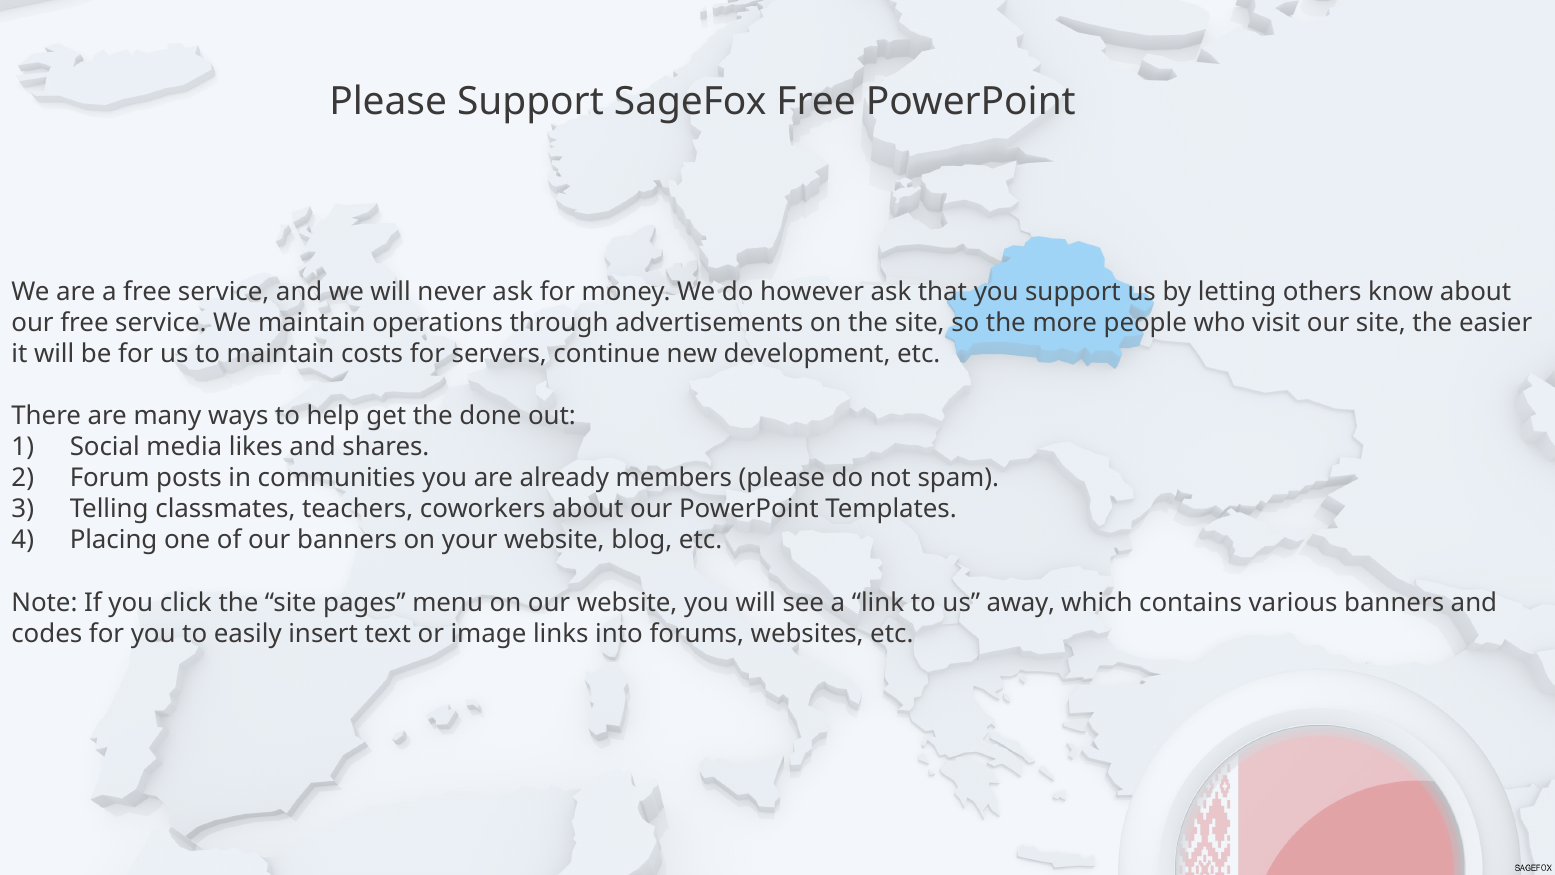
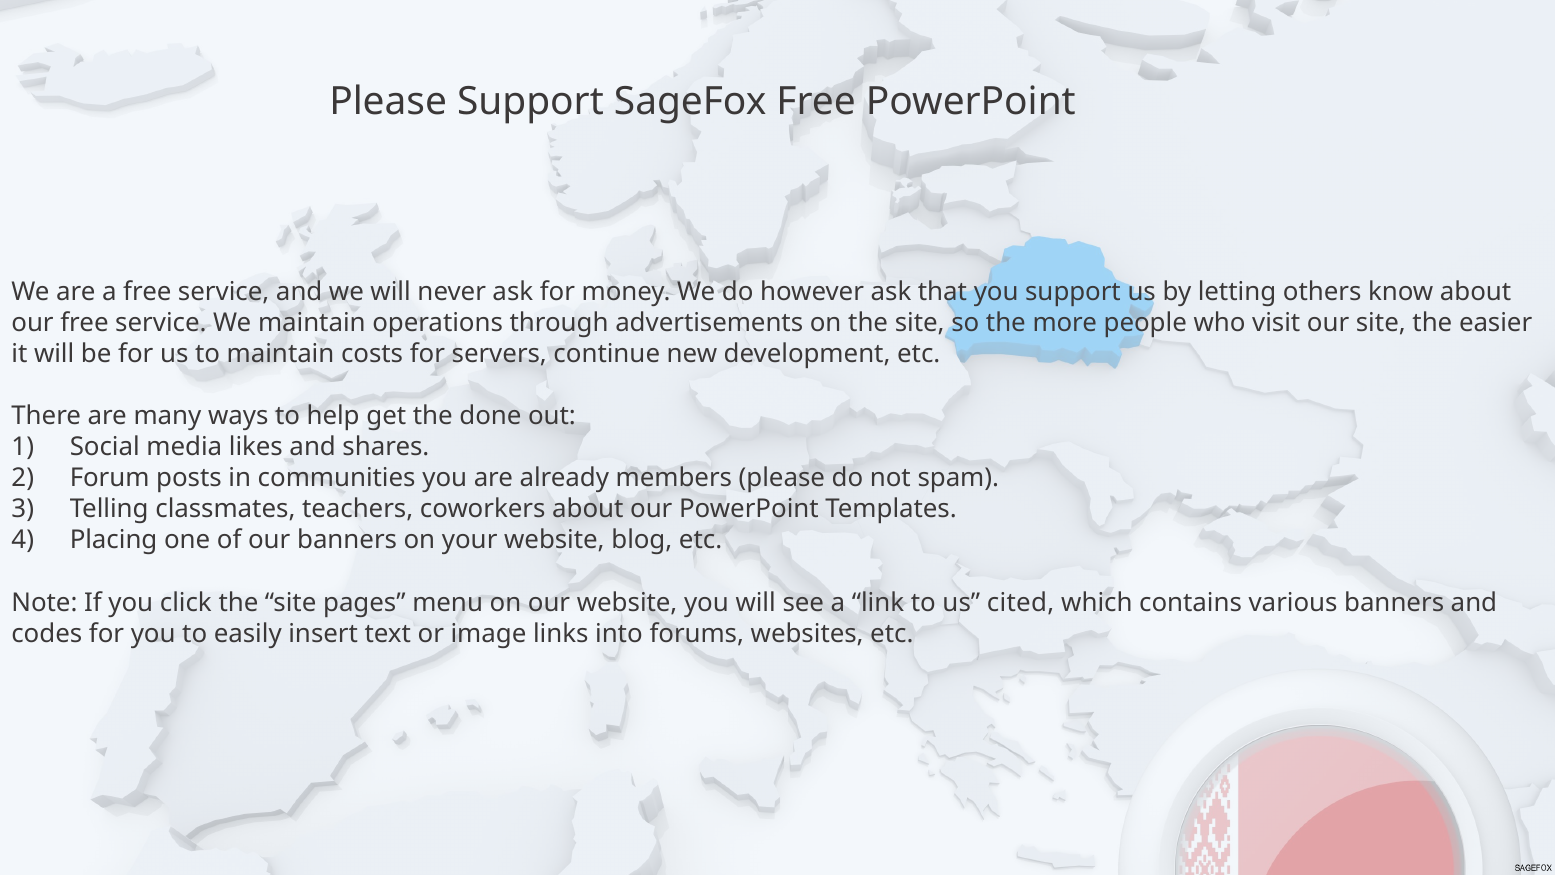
away: away -> cited
